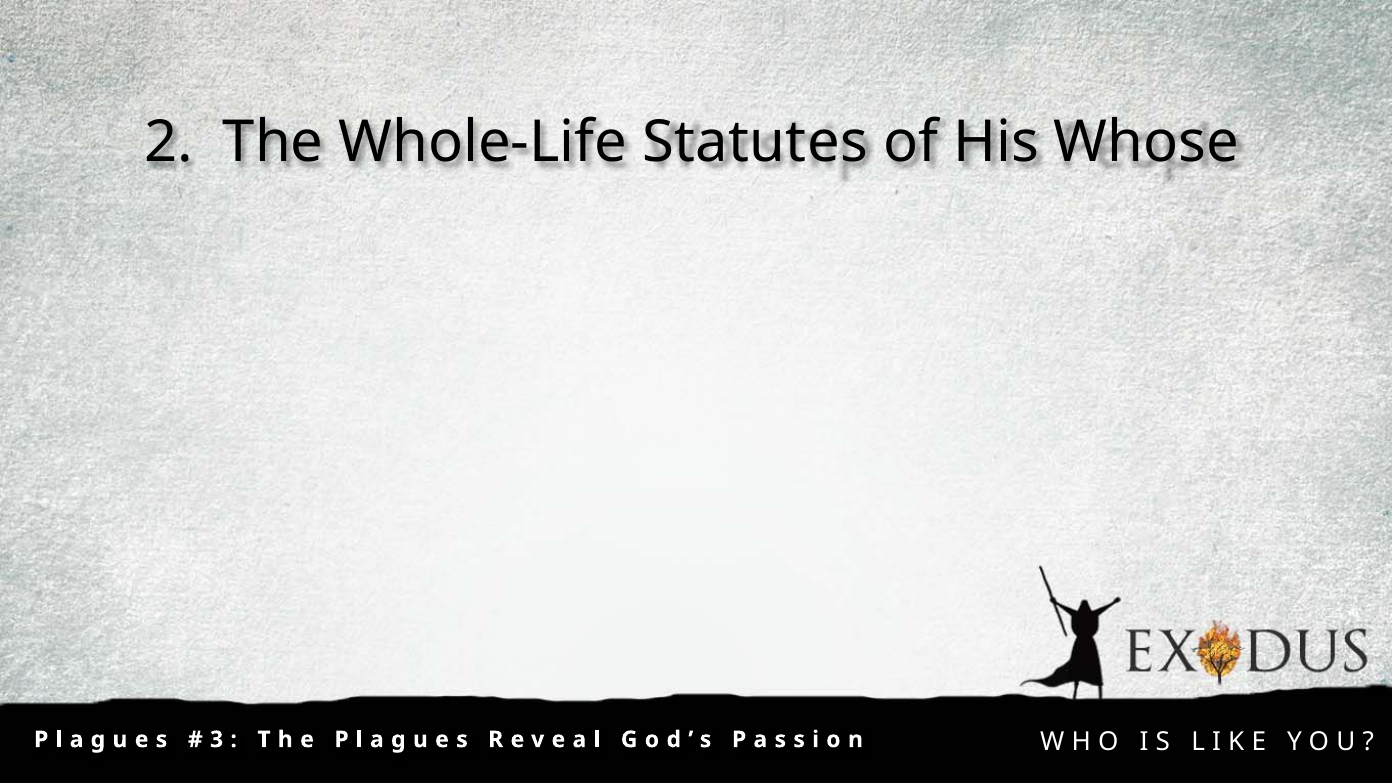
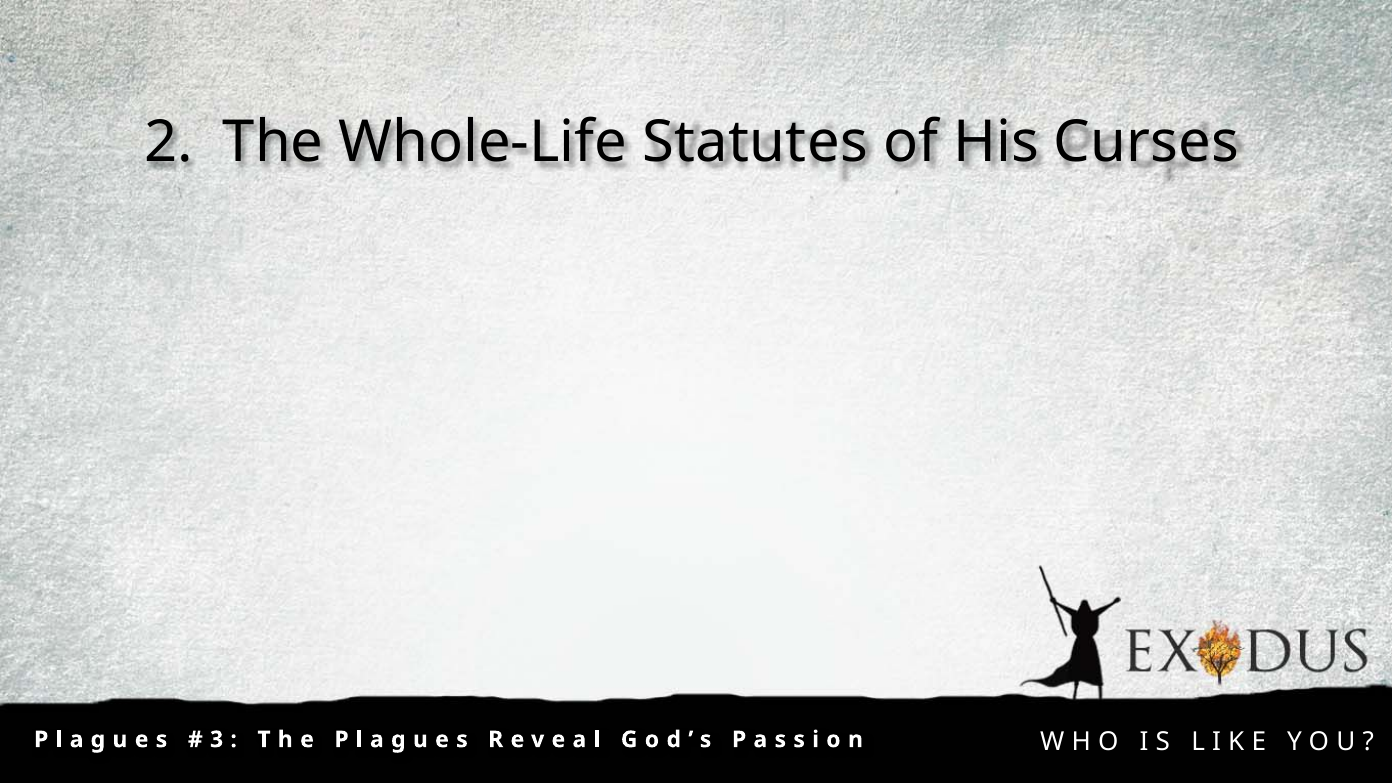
Whose: Whose -> Curses
